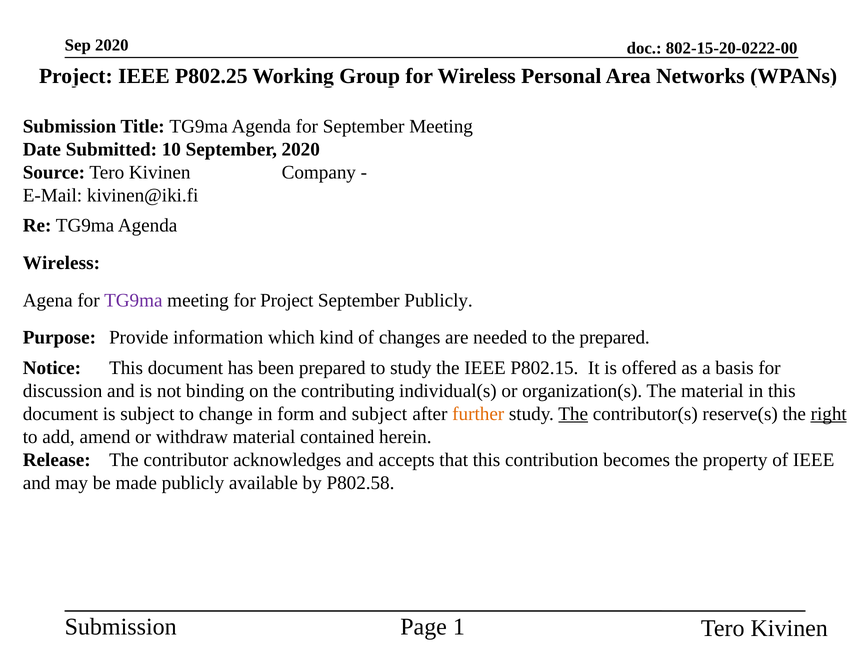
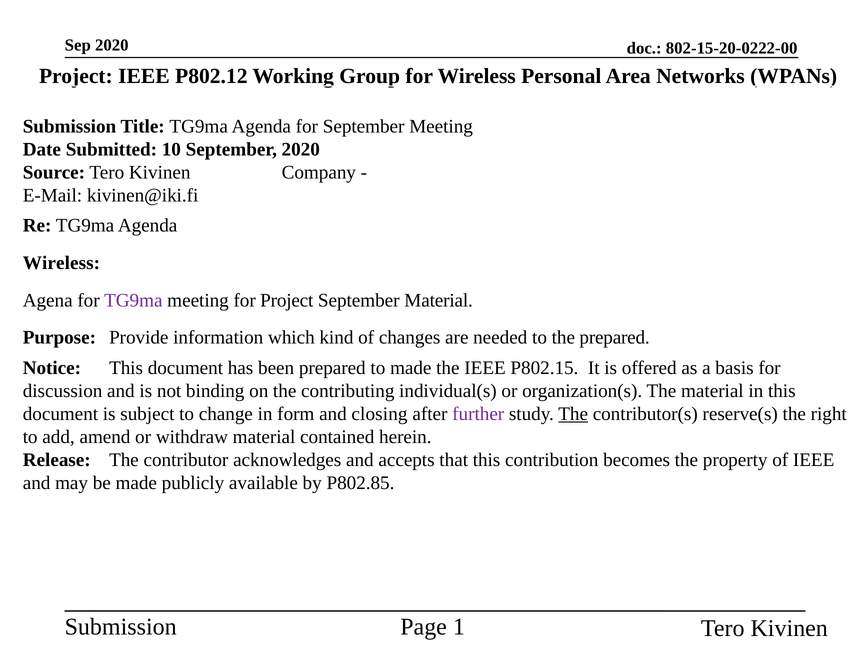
P802.25: P802.25 -> P802.12
September Publicly: Publicly -> Material
to study: study -> made
and subject: subject -> closing
further colour: orange -> purple
right underline: present -> none
P802.58: P802.58 -> P802.85
